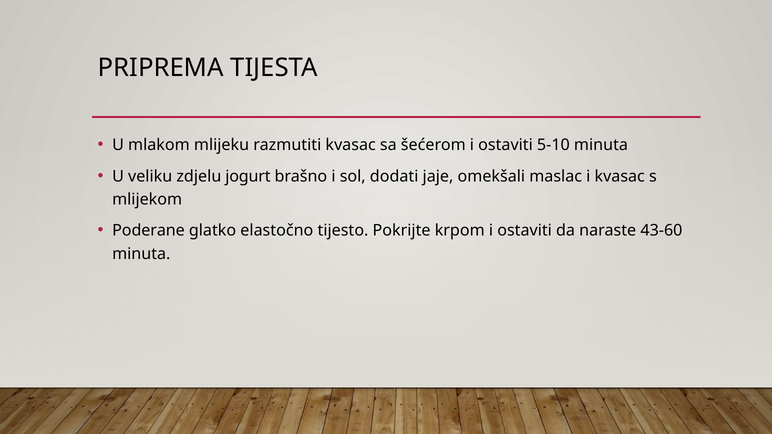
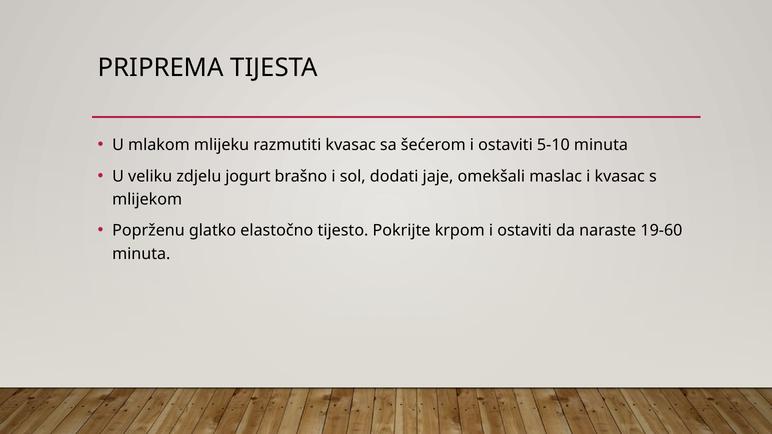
Poderane: Poderane -> Poprženu
43-60: 43-60 -> 19-60
